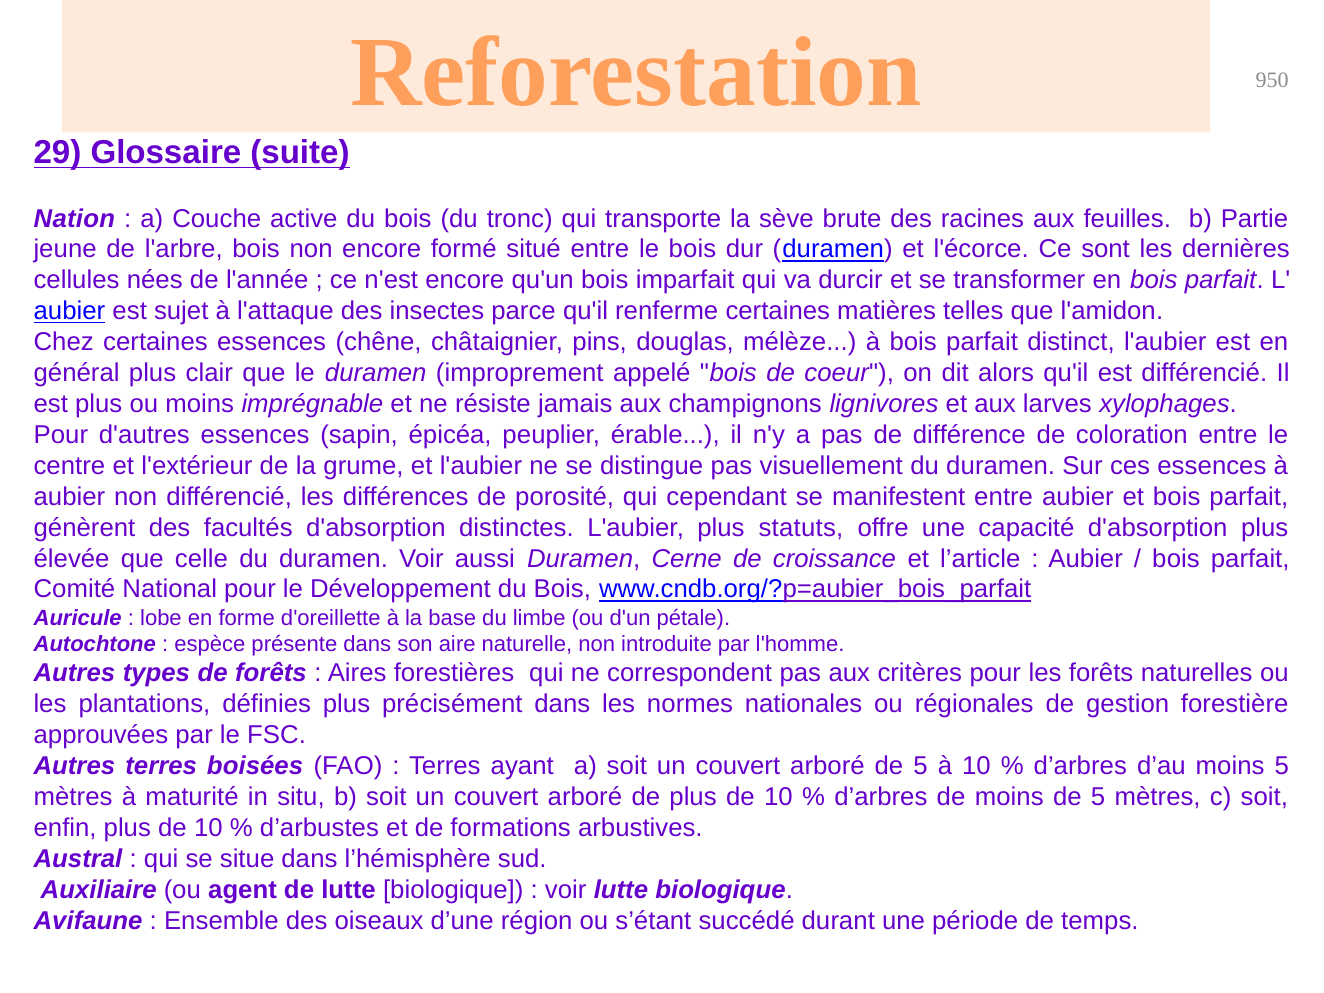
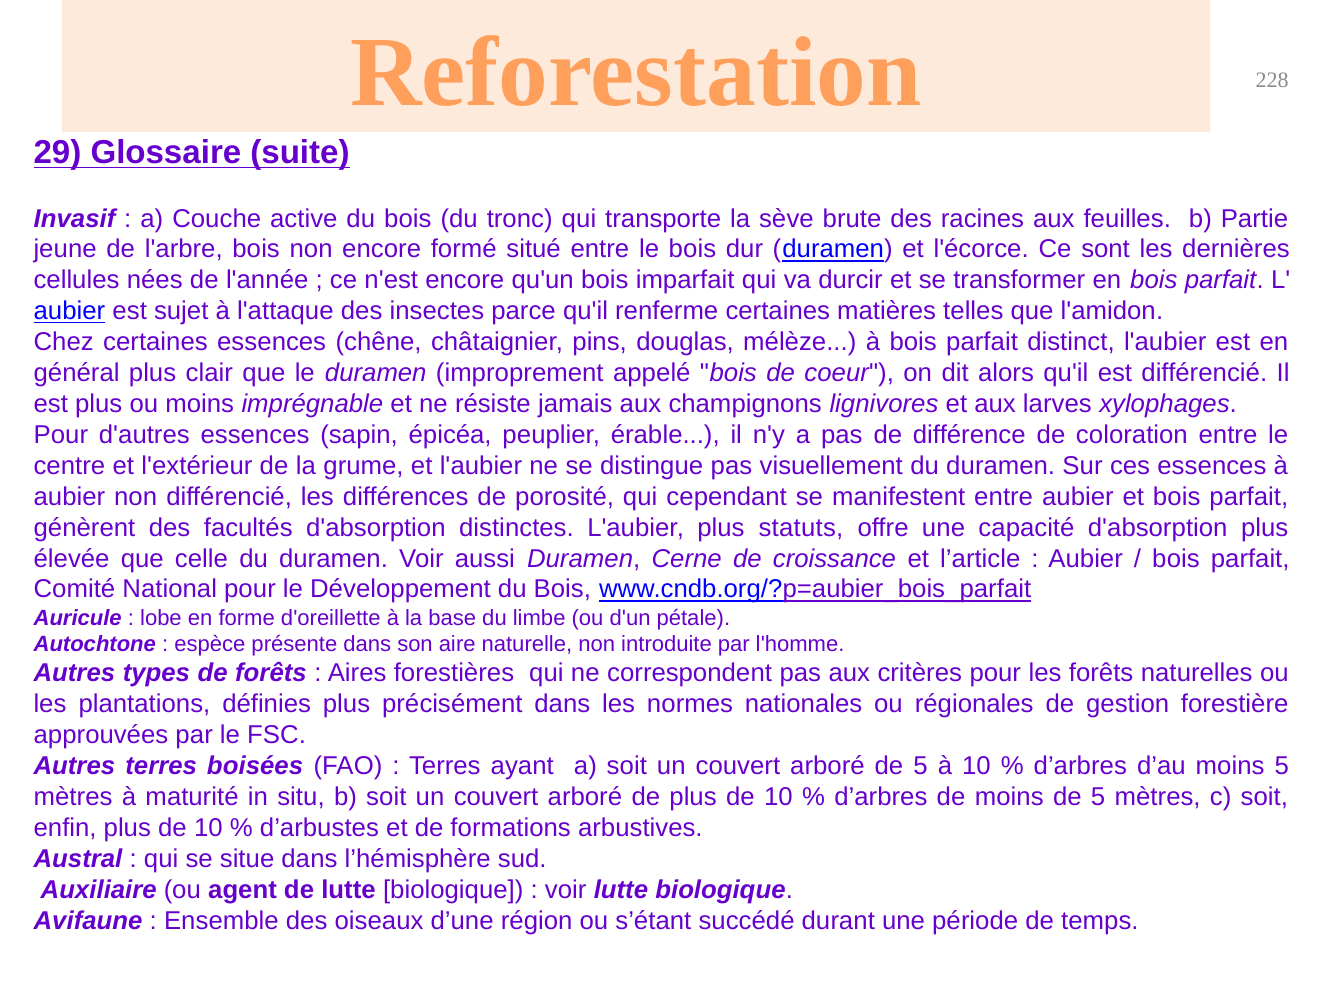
950: 950 -> 228
Nation: Nation -> Invasif
